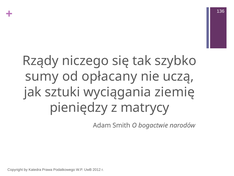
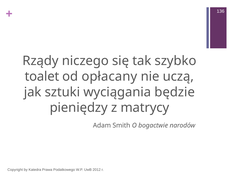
sumy: sumy -> toalet
ziemię: ziemię -> będzie
